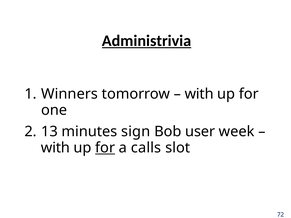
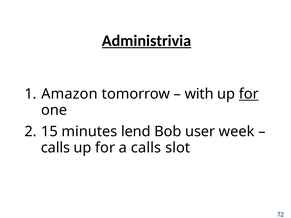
Winners: Winners -> Amazon
for at (249, 94) underline: none -> present
13: 13 -> 15
sign: sign -> lend
with at (55, 148): with -> calls
for at (105, 148) underline: present -> none
